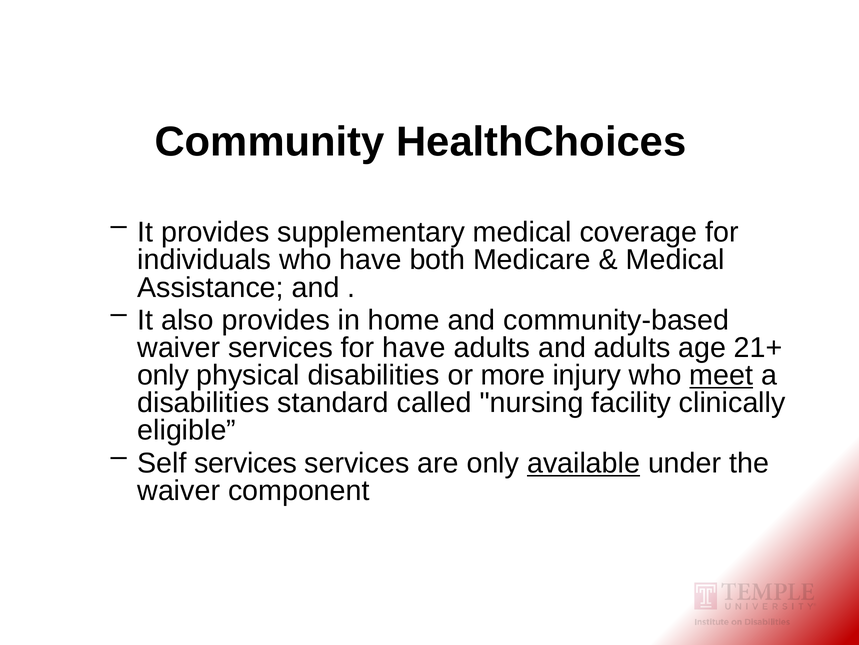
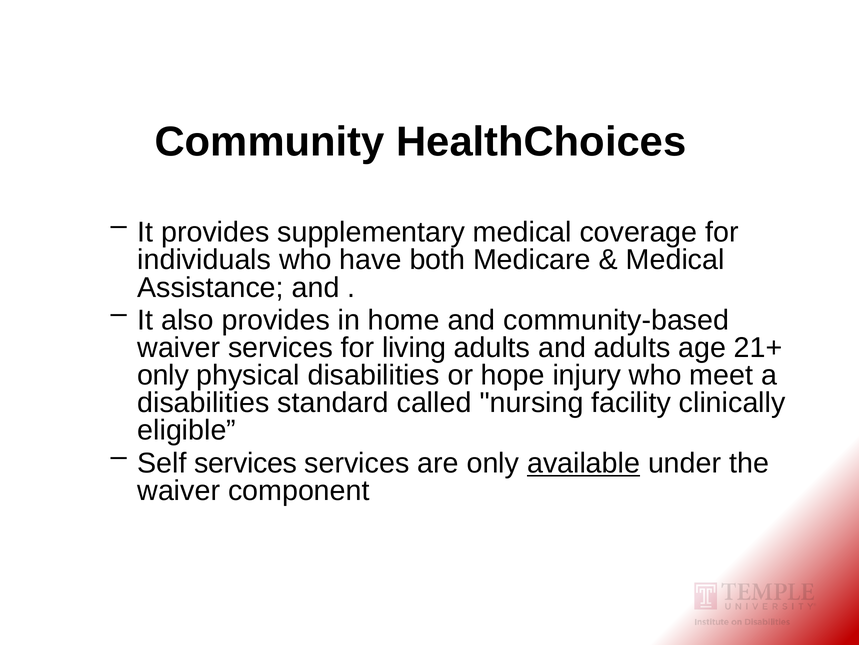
for have: have -> living
more: more -> hope
meet underline: present -> none
